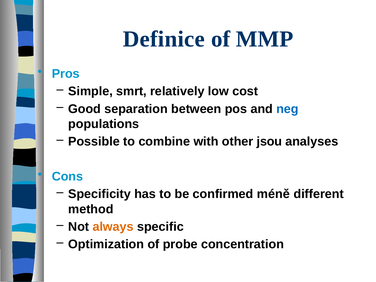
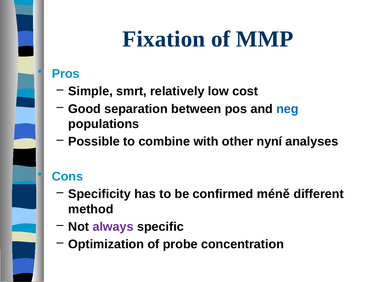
Definice: Definice -> Fixation
jsou: jsou -> nyní
always colour: orange -> purple
